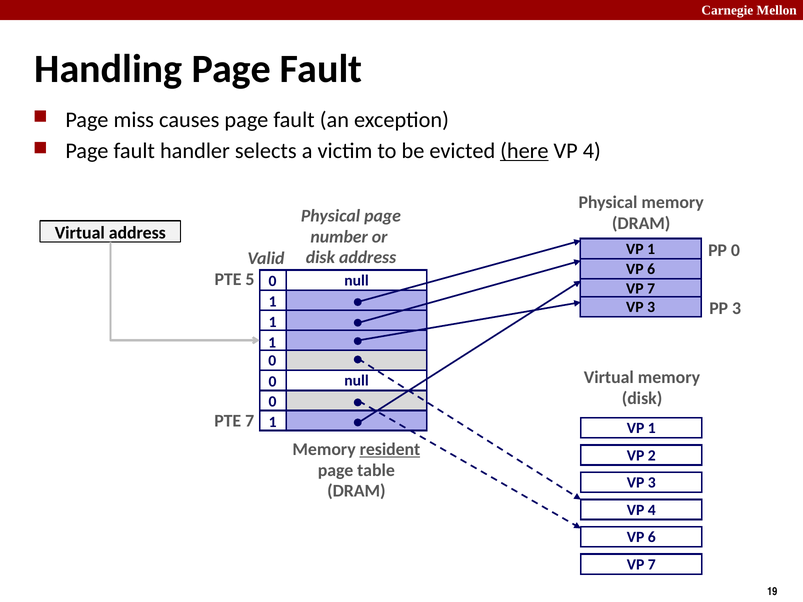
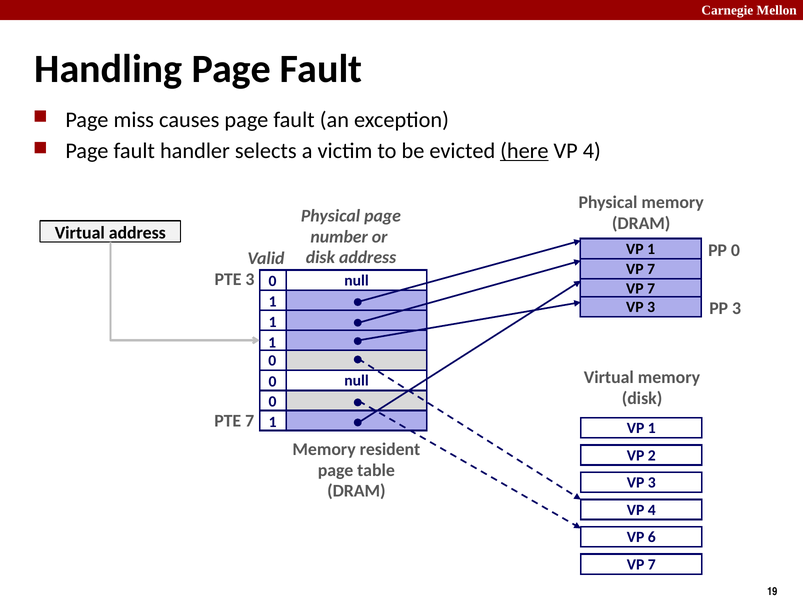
6 at (651, 269): 6 -> 7
PTE 5: 5 -> 3
resident underline: present -> none
